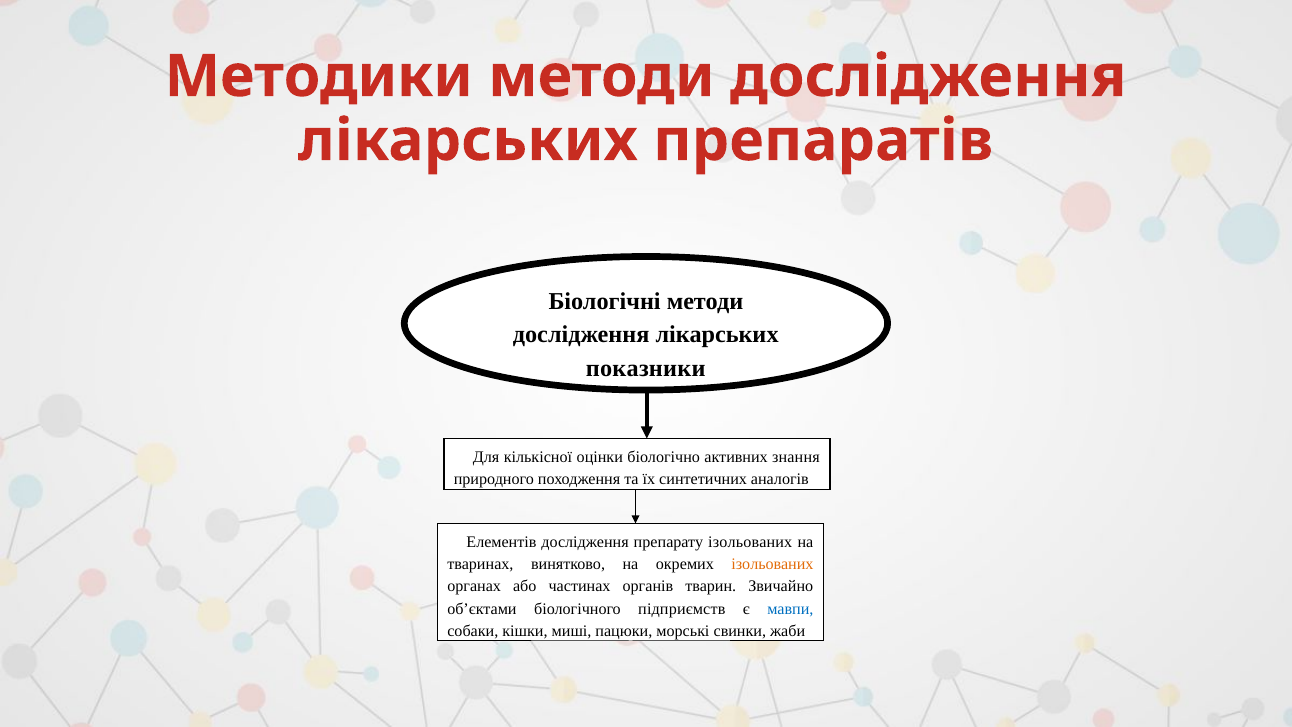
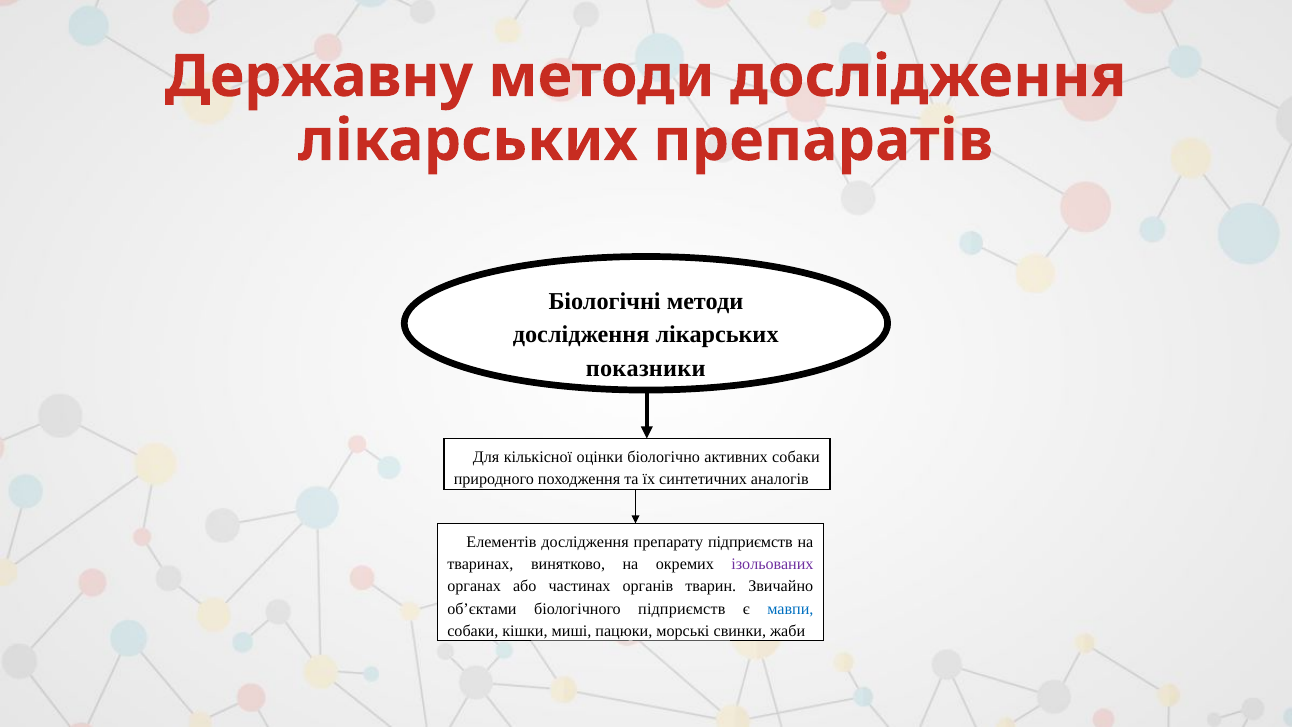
Методики: Методики -> Державну
активних знання: знання -> собаки
препарату ізольованих: ізольованих -> підприємств
ізольованих at (772, 564) colour: orange -> purple
